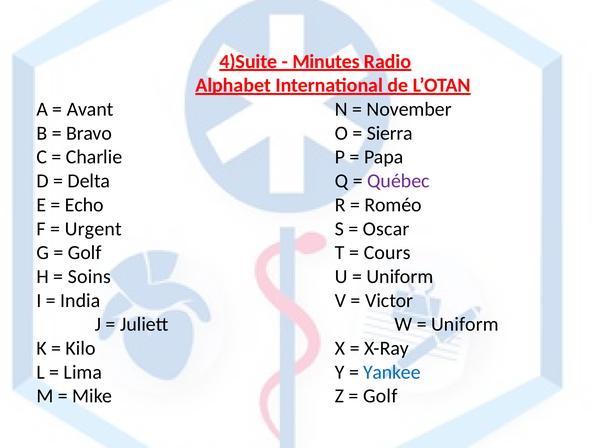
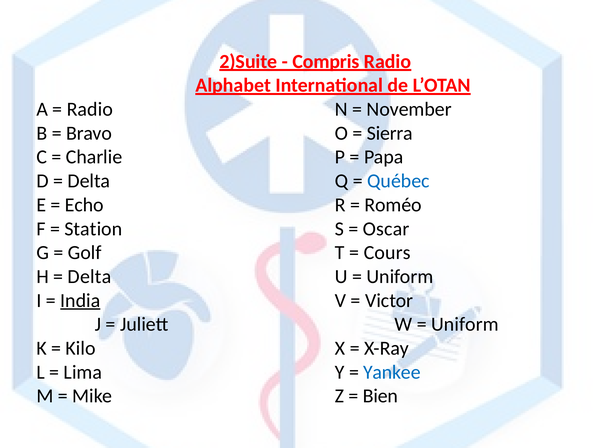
4)Suite: 4)Suite -> 2)Suite
Minutes: Minutes -> Compris
Avant at (90, 109): Avant -> Radio
Québec colour: purple -> blue
Urgent: Urgent -> Station
Soins at (89, 276): Soins -> Delta
India underline: none -> present
Golf at (380, 396): Golf -> Bien
